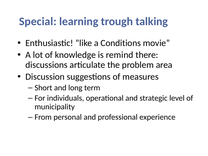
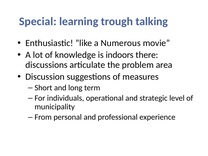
Conditions: Conditions -> Numerous
remind: remind -> indoors
